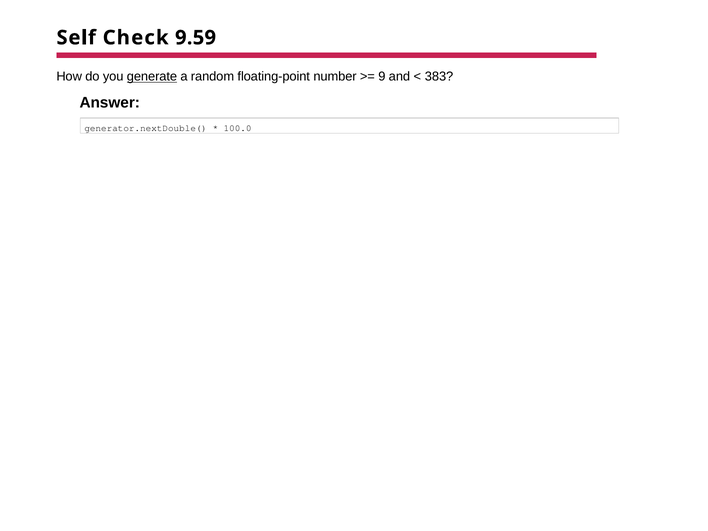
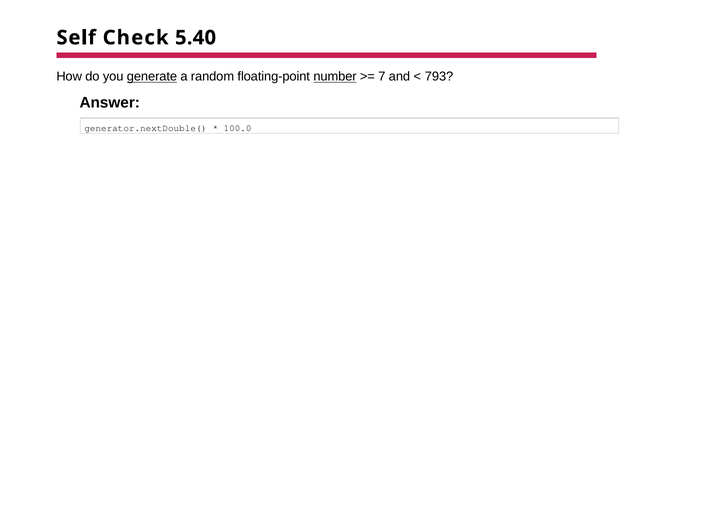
9.59: 9.59 -> 5.40
number underline: none -> present
9: 9 -> 7
383: 383 -> 793
